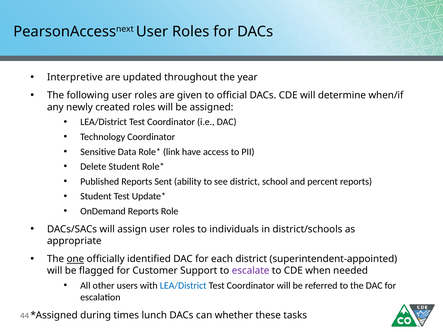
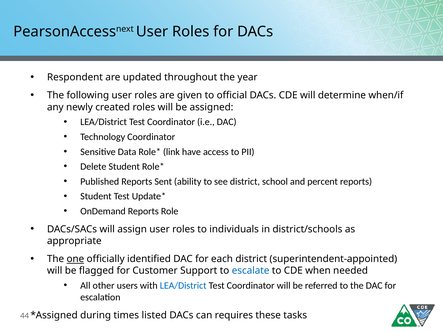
Interpretive: Interpretive -> Respondent
escalate colour: purple -> blue
lunch: lunch -> listed
whether: whether -> requires
